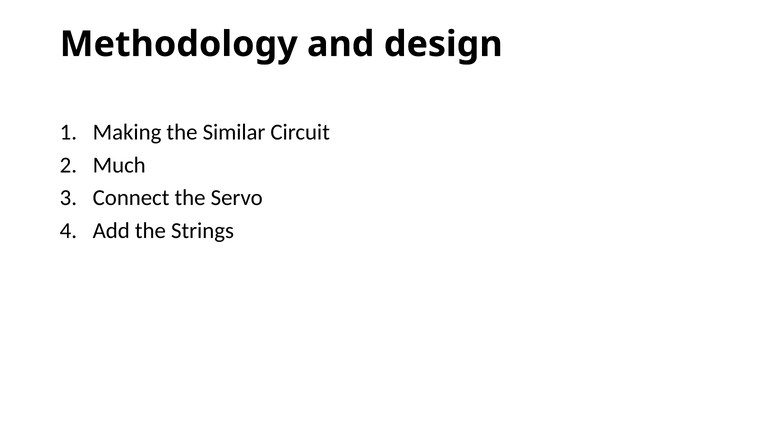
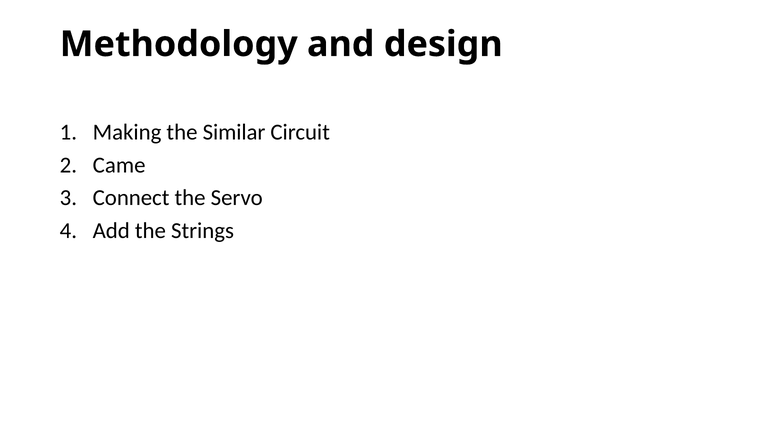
Much: Much -> Came
